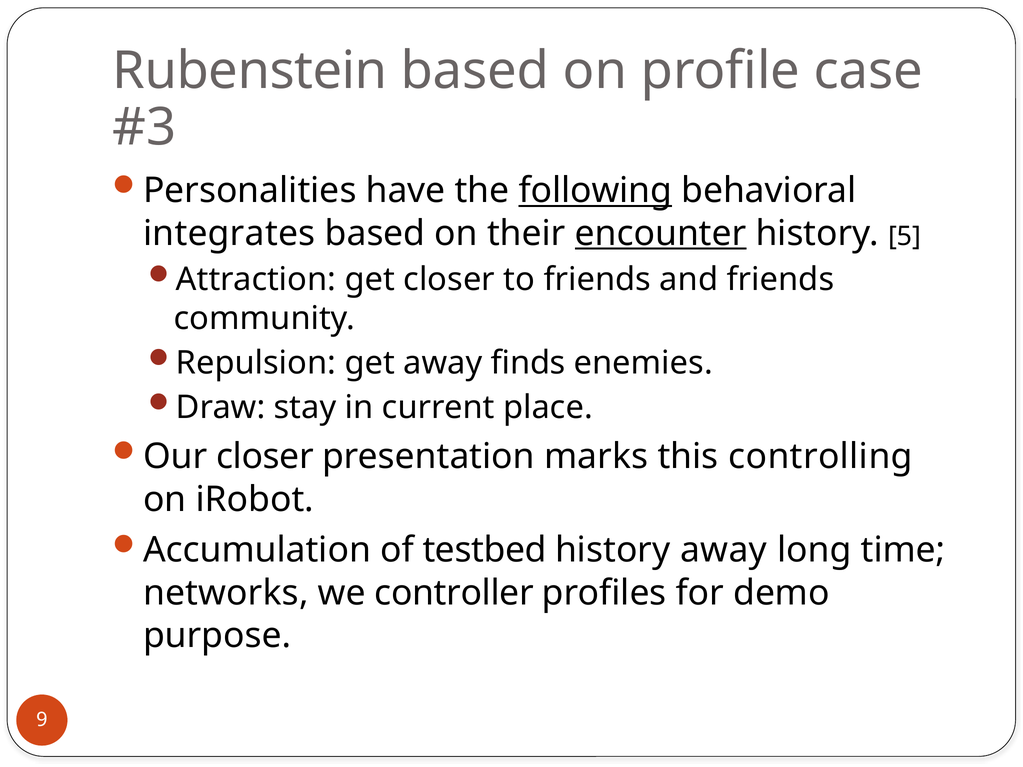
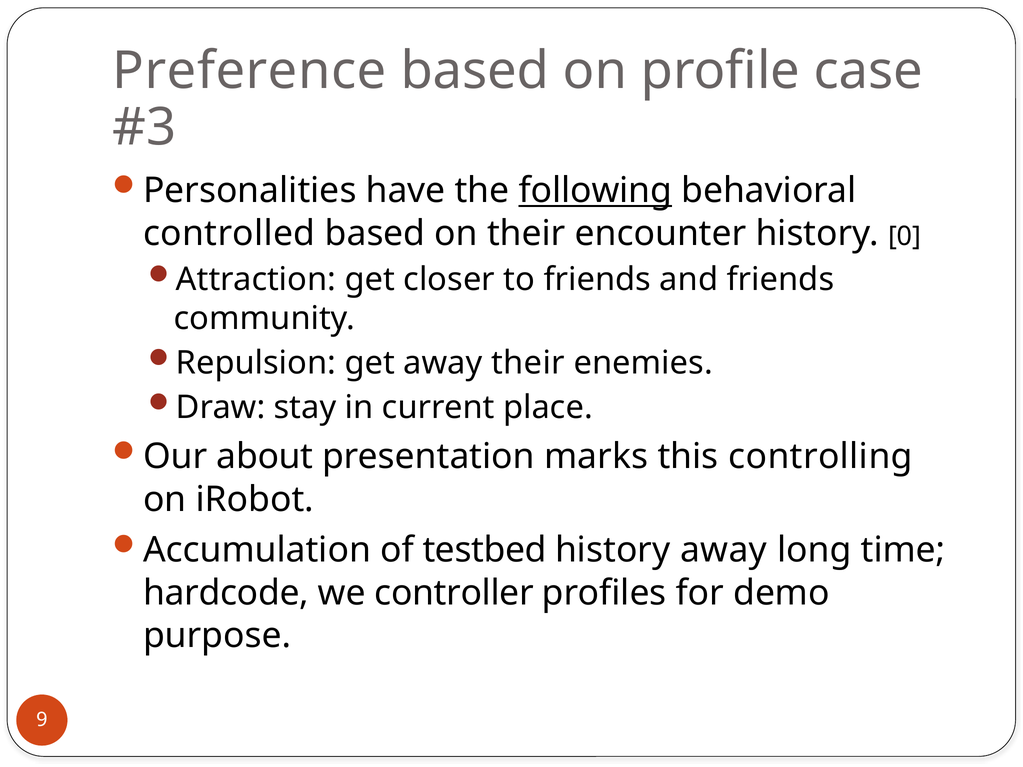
Rubenstein: Rubenstein -> Preference
integrates: integrates -> controlled
encounter underline: present -> none
5: 5 -> 0
away finds: finds -> their
Our closer: closer -> about
networks: networks -> hardcode
